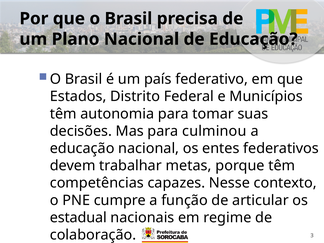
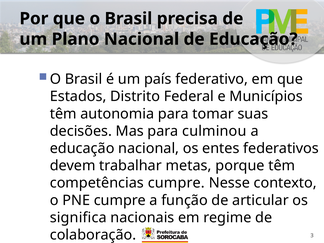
competências capazes: capazes -> cumpre
estadual: estadual -> significa
